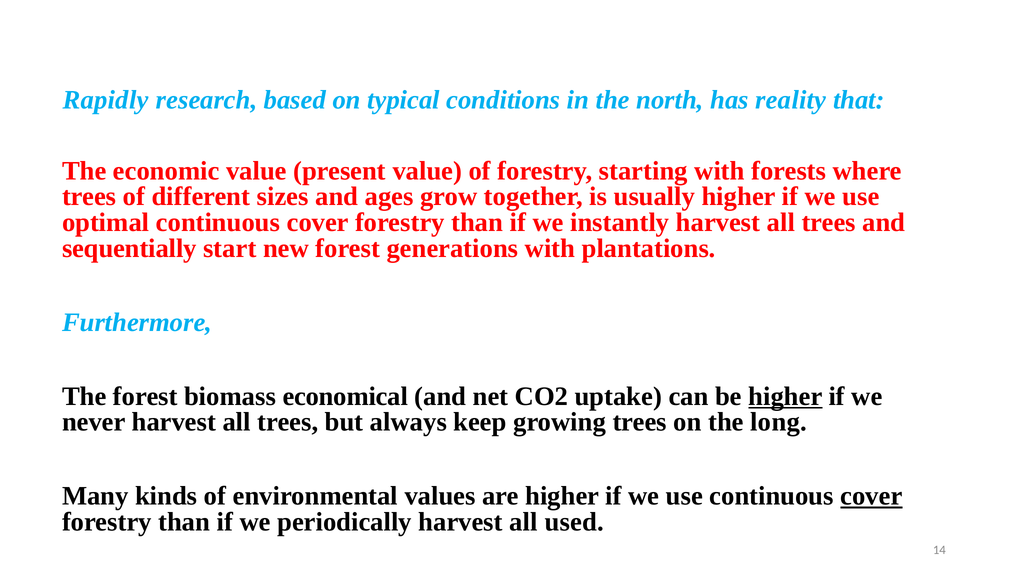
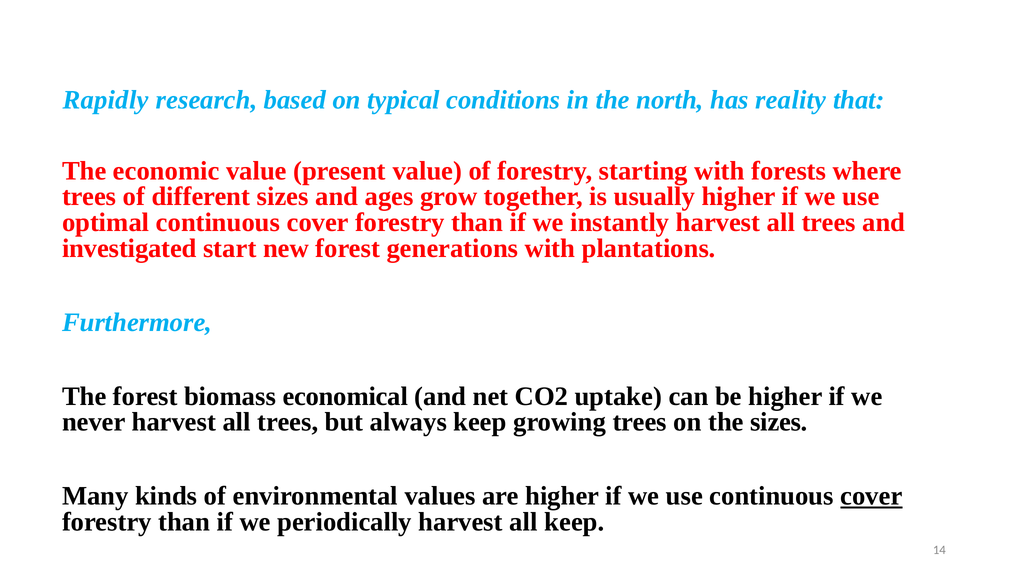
sequentially: sequentially -> investigated
higher at (785, 396) underline: present -> none
the long: long -> sizes
all used: used -> keep
